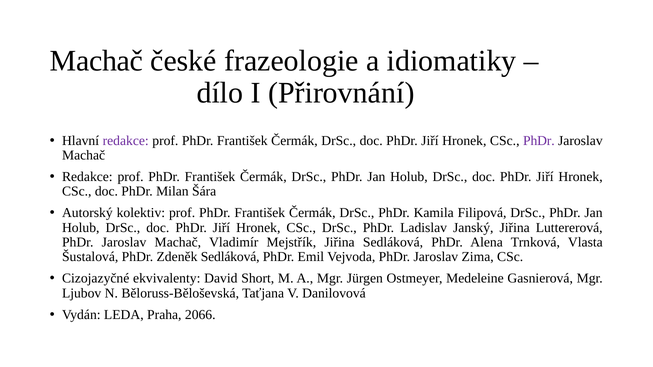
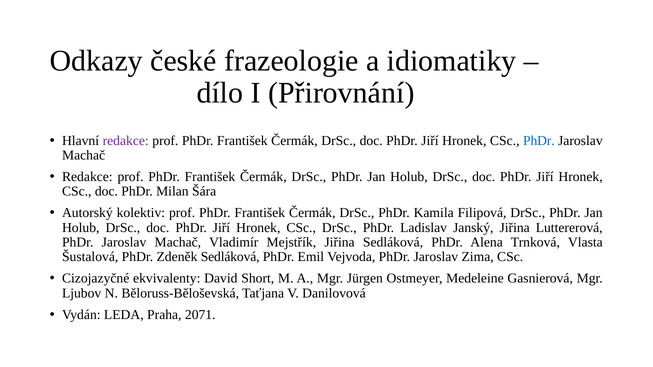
Machač at (96, 61): Machač -> Odkazy
PhDr at (539, 141) colour: purple -> blue
2066: 2066 -> 2071
